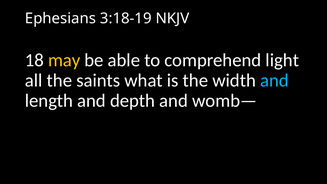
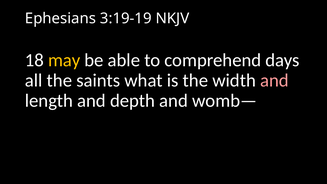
3:18-19: 3:18-19 -> 3:19-19
light: light -> days
and at (274, 80) colour: light blue -> pink
